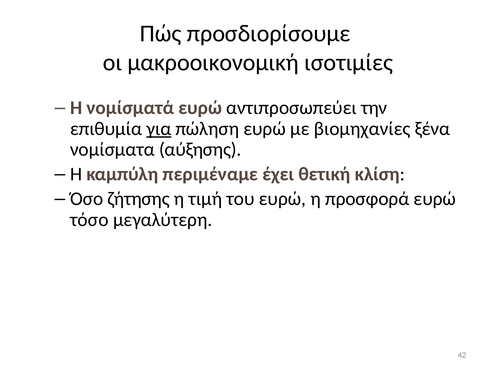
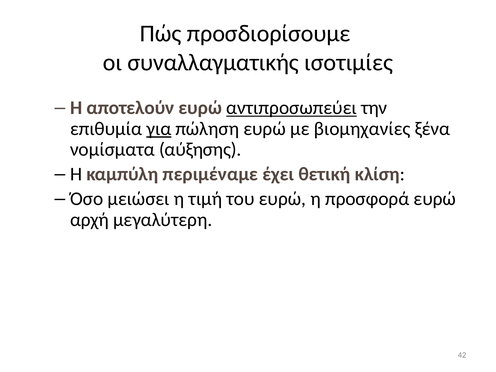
μακροοικονομική: μακροοικονομική -> συναλλαγματικής
νομίσματά: νομίσματά -> αποτελούν
αντιπροσωπεύει underline: none -> present
ζήτησης: ζήτησης -> μειώσει
τόσο: τόσο -> αρχή
